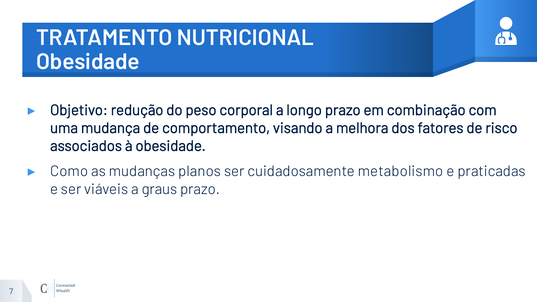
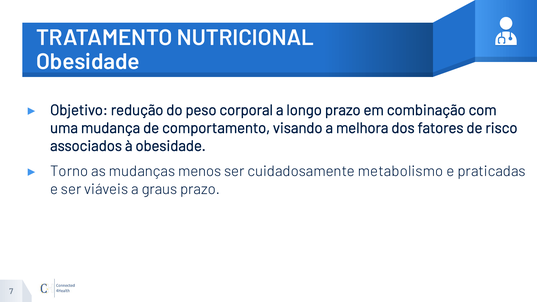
Como: Como -> Torno
planos: planos -> menos
